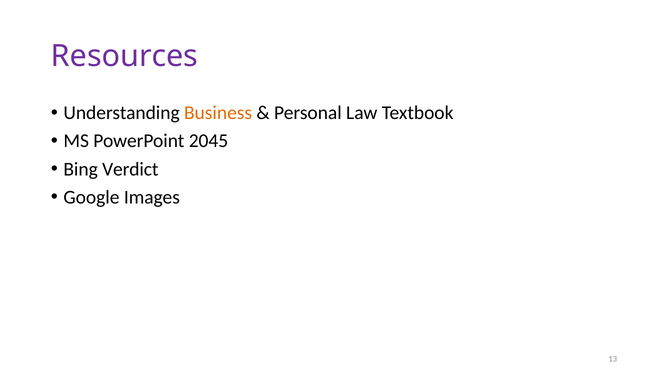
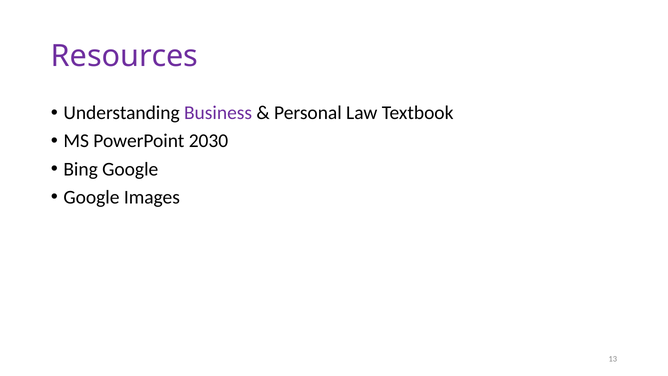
Business colour: orange -> purple
2045: 2045 -> 2030
Bing Verdict: Verdict -> Google
